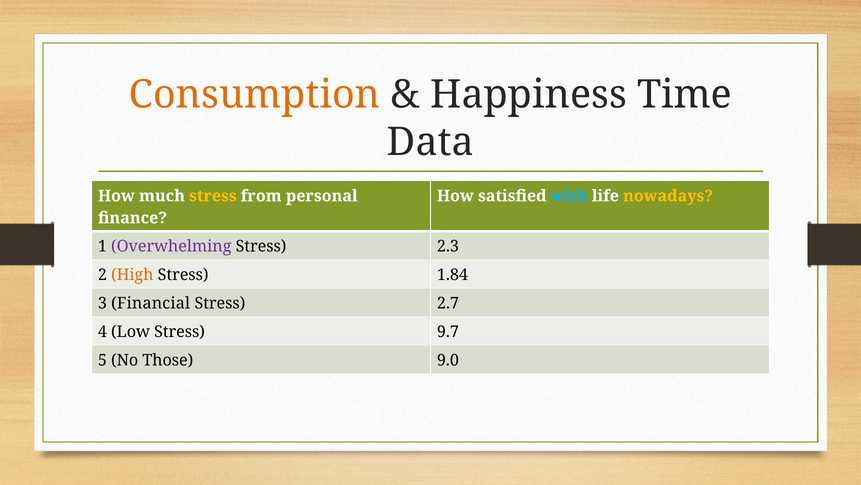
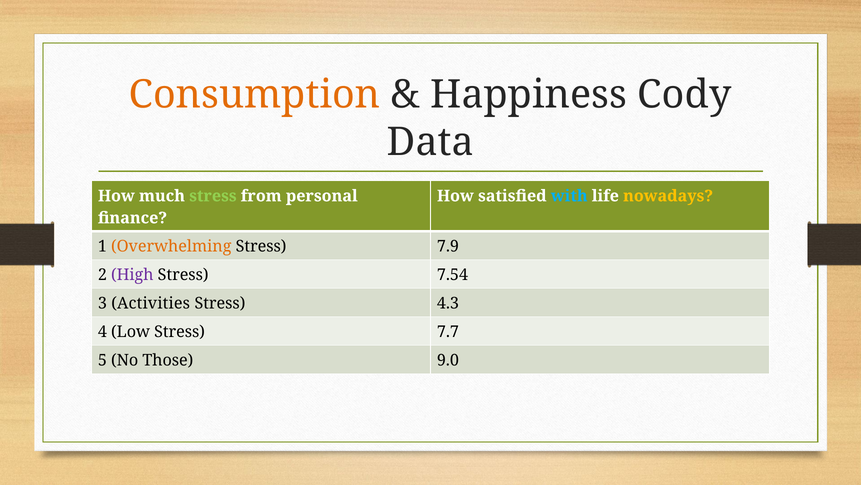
Time: Time -> Cody
stress at (213, 196) colour: yellow -> light green
Overwhelming colour: purple -> orange
2.3: 2.3 -> 7.9
High colour: orange -> purple
1.84: 1.84 -> 7.54
Financial: Financial -> Activities
2.7: 2.7 -> 4.3
9.7: 9.7 -> 7.7
